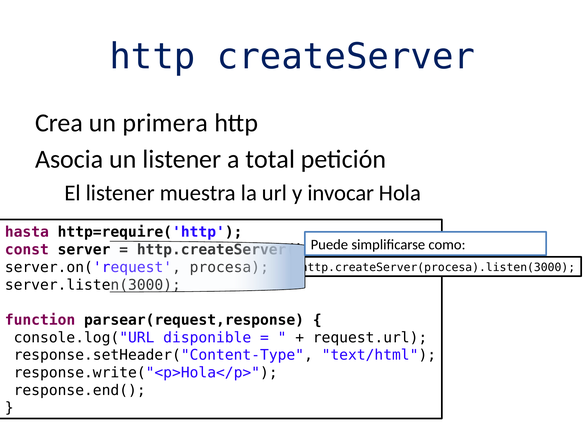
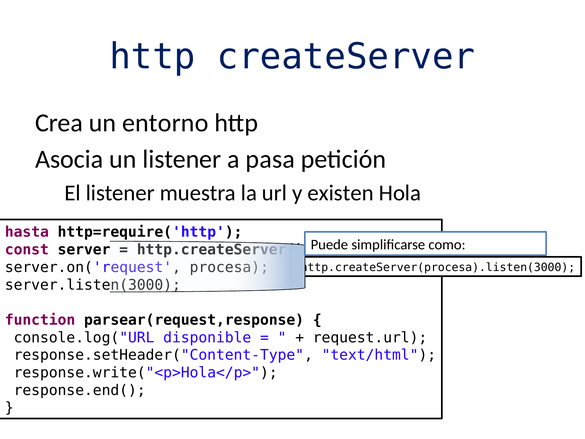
primera: primera -> entorno
total: total -> pasa
invocar: invocar -> existen
